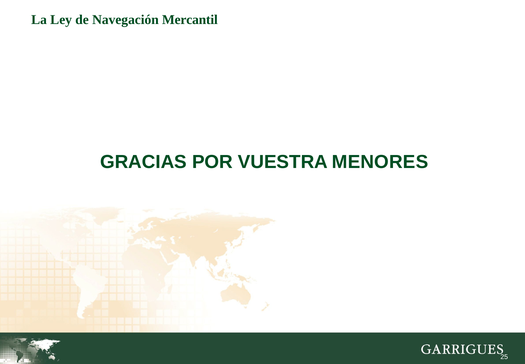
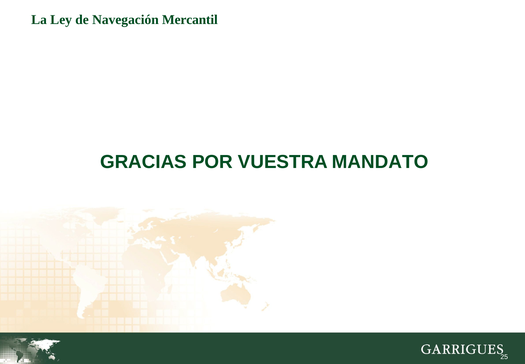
MENORES: MENORES -> MANDATO
